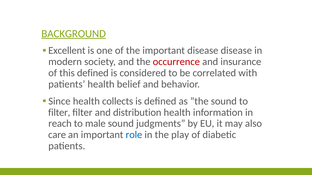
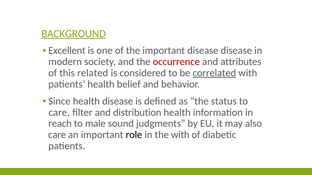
insurance: insurance -> attributes
this defined: defined -> related
correlated underline: none -> present
health collects: collects -> disease
the sound: sound -> status
filter at (59, 113): filter -> care
role colour: blue -> black
the play: play -> with
